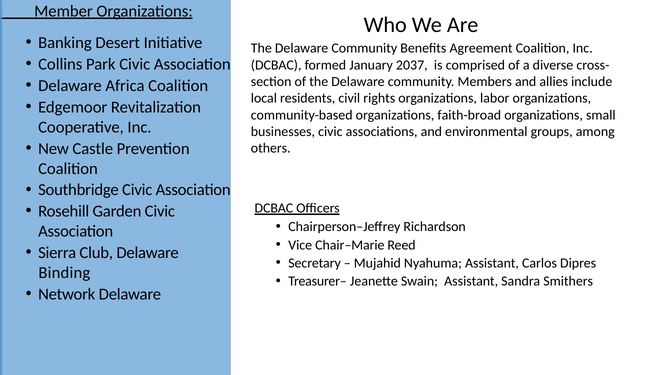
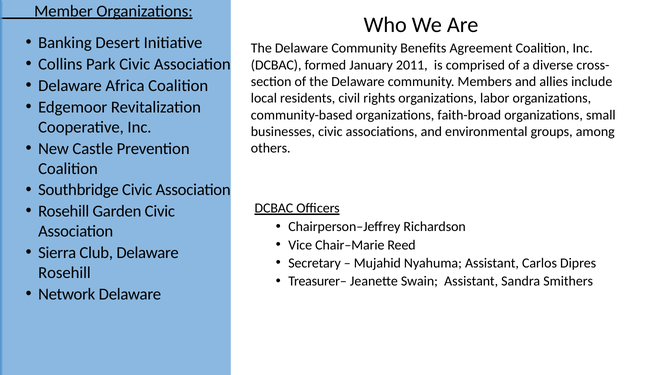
2037: 2037 -> 2011
Binding at (64, 273): Binding -> Rosehill
